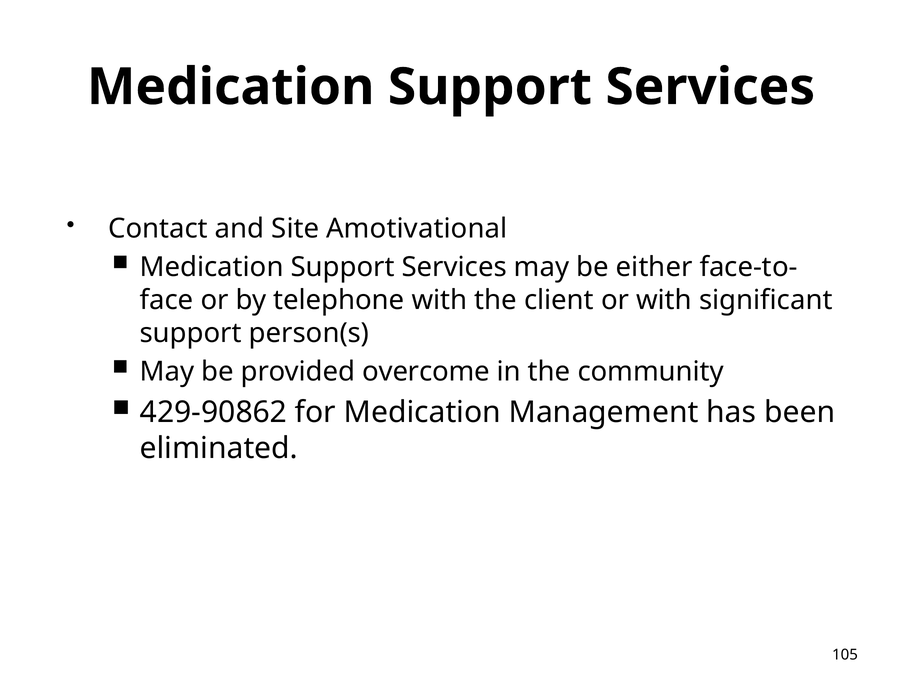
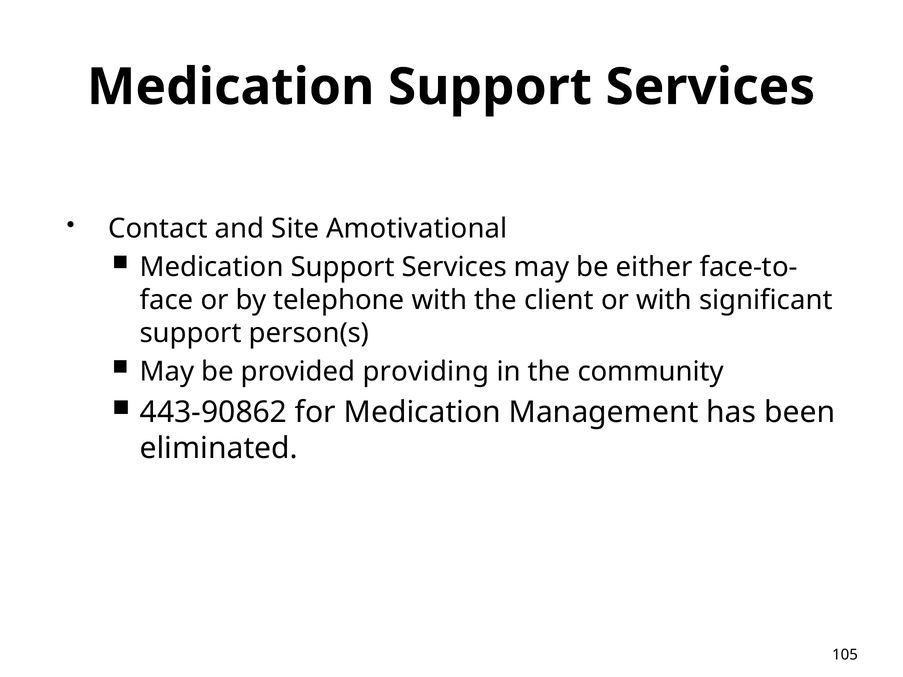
overcome: overcome -> providing
429-90862: 429-90862 -> 443-90862
